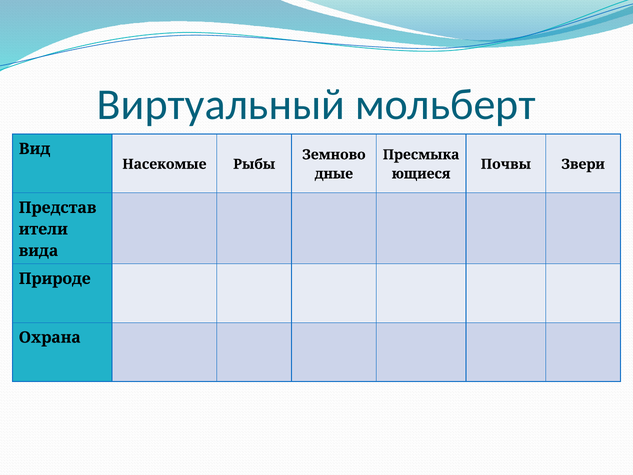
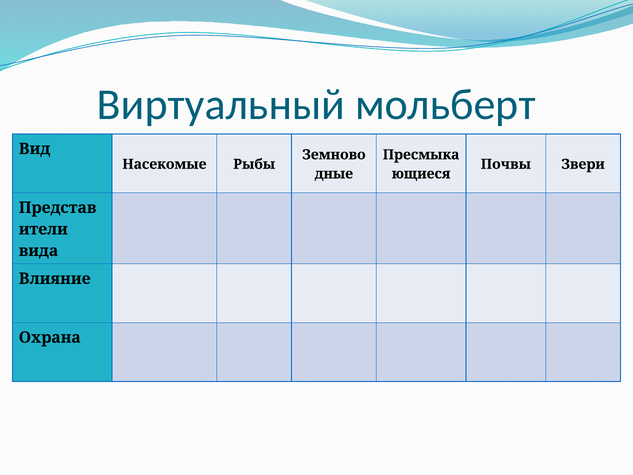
Природе: Природе -> Влияние
